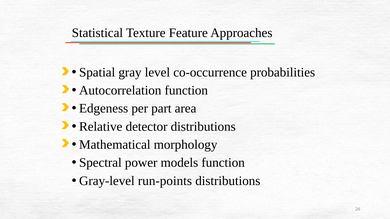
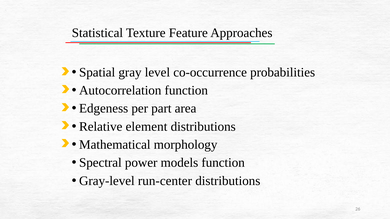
detector: detector -> element
run-points: run-points -> run-center
